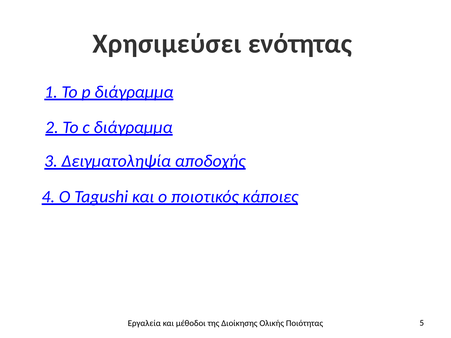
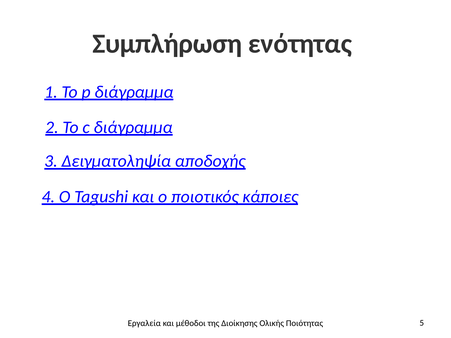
Χρησιμεύσει: Χρησιμεύσει -> Συμπλήρωση
